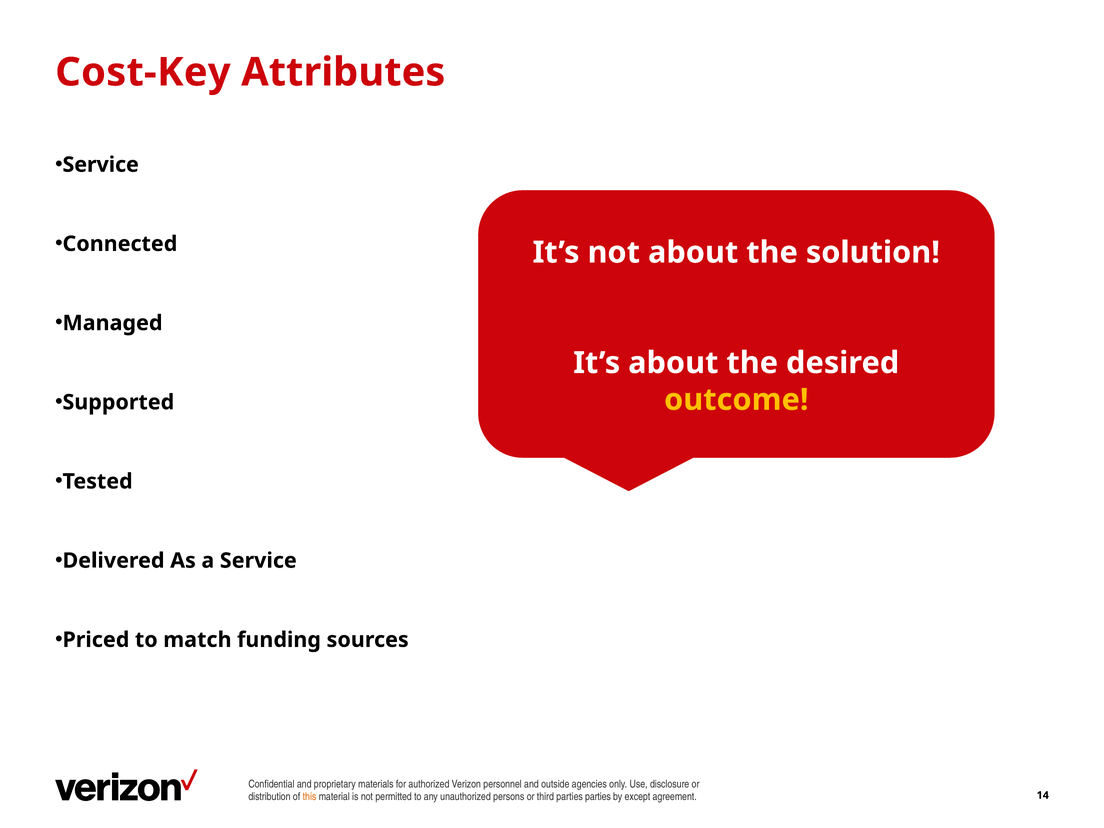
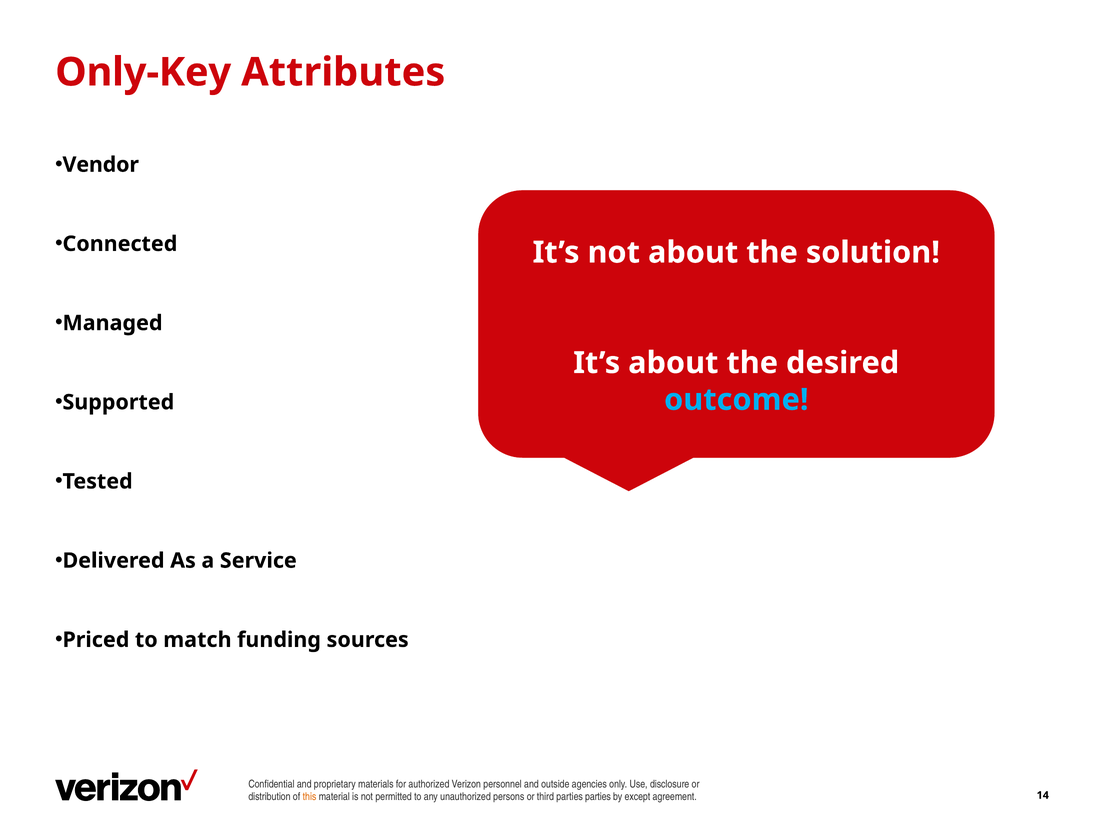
Cost-Key: Cost-Key -> Only-Key
Service at (101, 165): Service -> Vendor
outcome colour: yellow -> light blue
